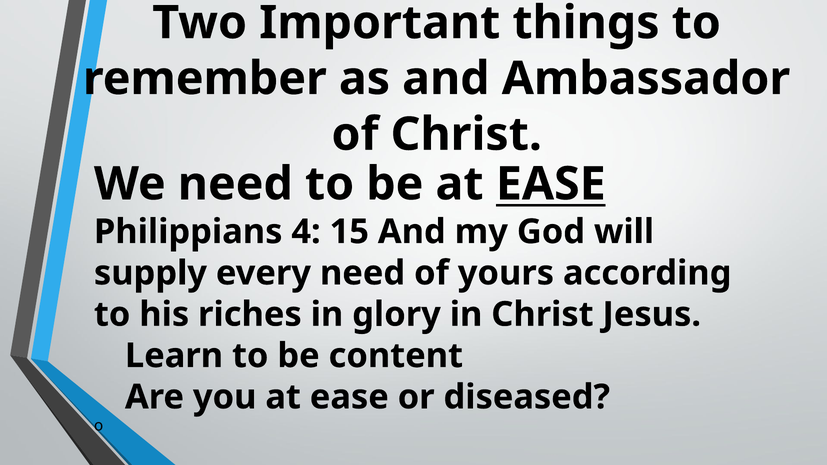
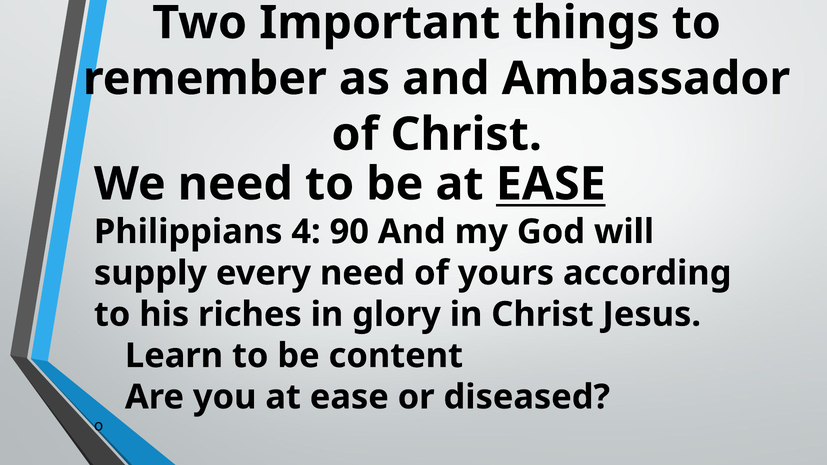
15: 15 -> 90
